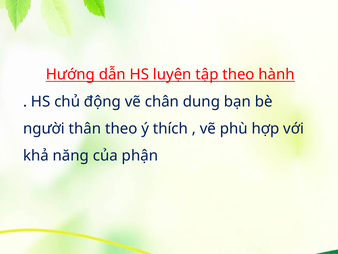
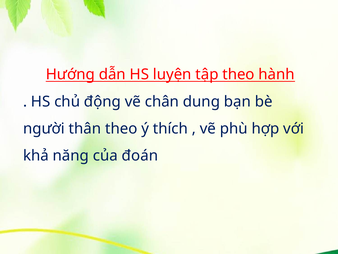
phận: phận -> đoán
